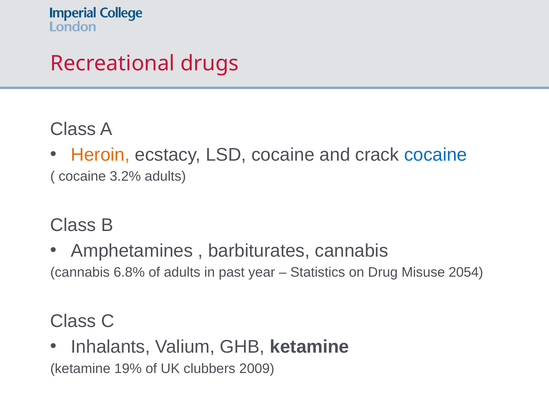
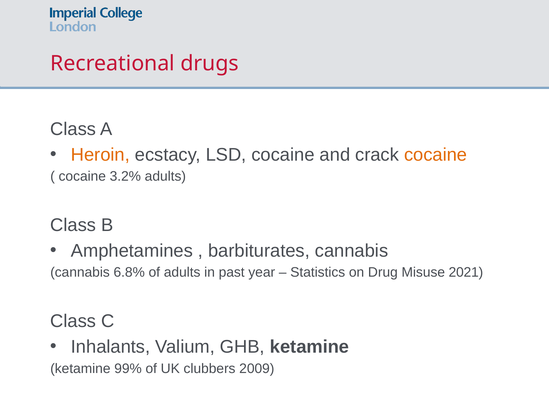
cocaine at (436, 155) colour: blue -> orange
2054: 2054 -> 2021
19%: 19% -> 99%
